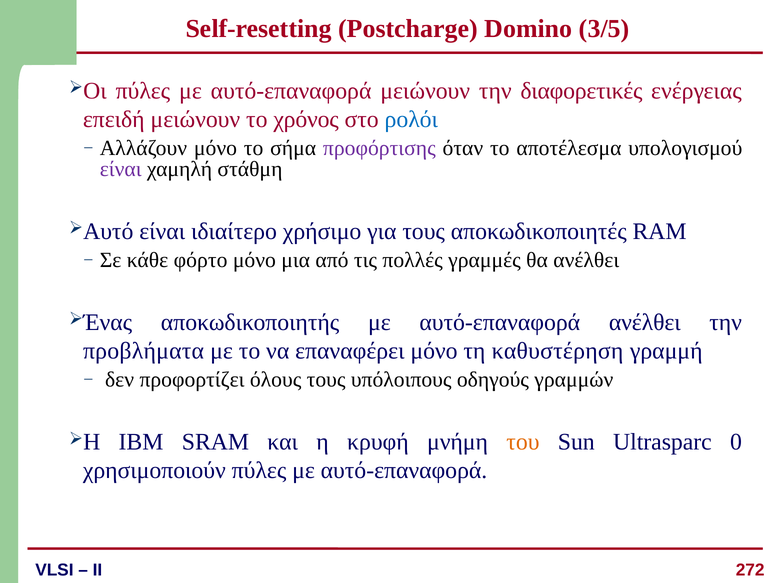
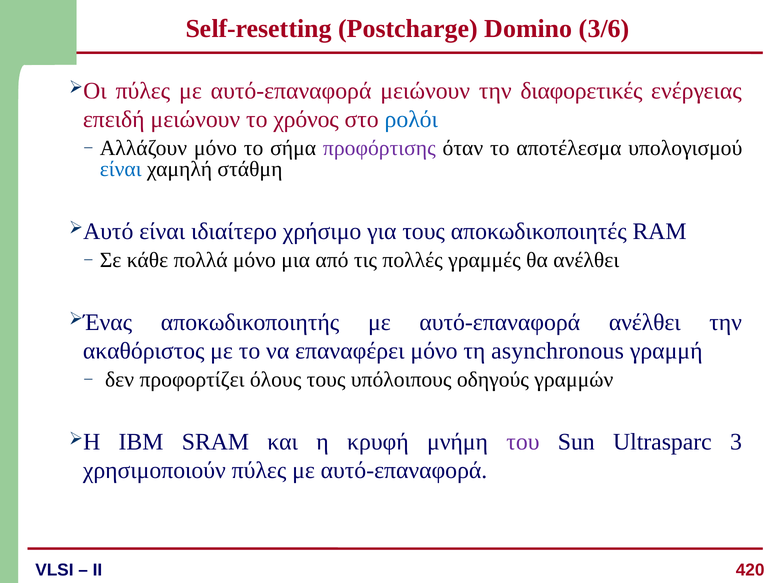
3/5: 3/5 -> 3/6
είναι at (121, 169) colour: purple -> blue
φόρτο: φόρτο -> πολλά
προβλήματα: προβλήματα -> ακαθόριστος
καθυστέρηση: καθυστέρηση -> asynchronous
του colour: orange -> purple
0: 0 -> 3
272: 272 -> 420
